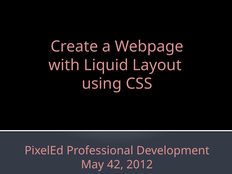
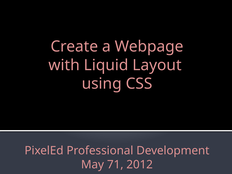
42: 42 -> 71
